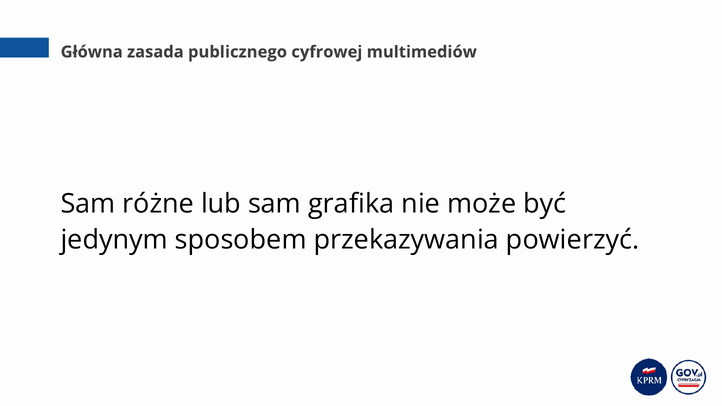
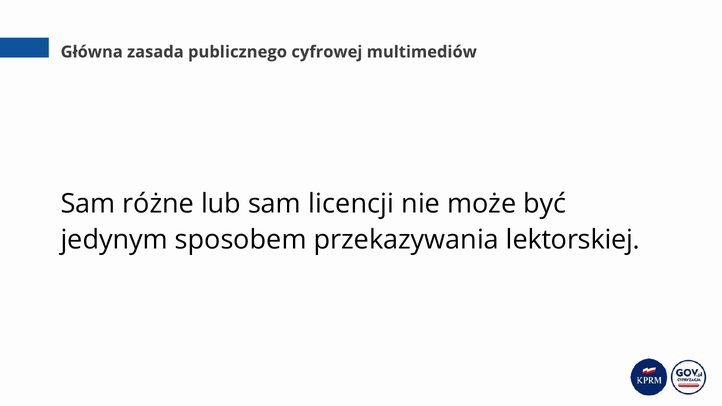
grafika: grafika -> licencji
powierzyć: powierzyć -> lektorskiej
